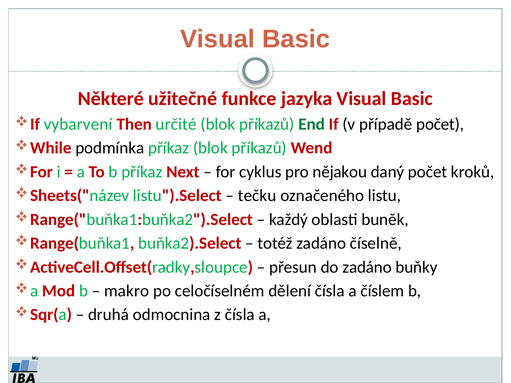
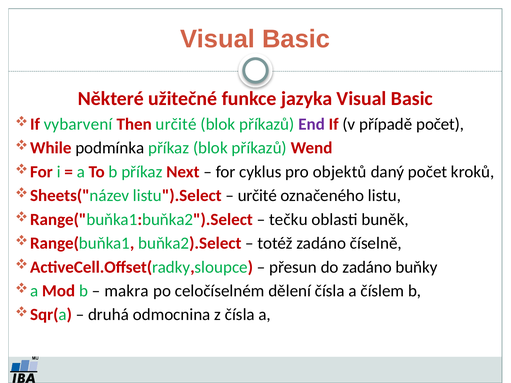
End colour: green -> purple
nějakou: nějakou -> objektů
tečku at (257, 196): tečku -> určité
každý: každý -> tečku
makro: makro -> makra
